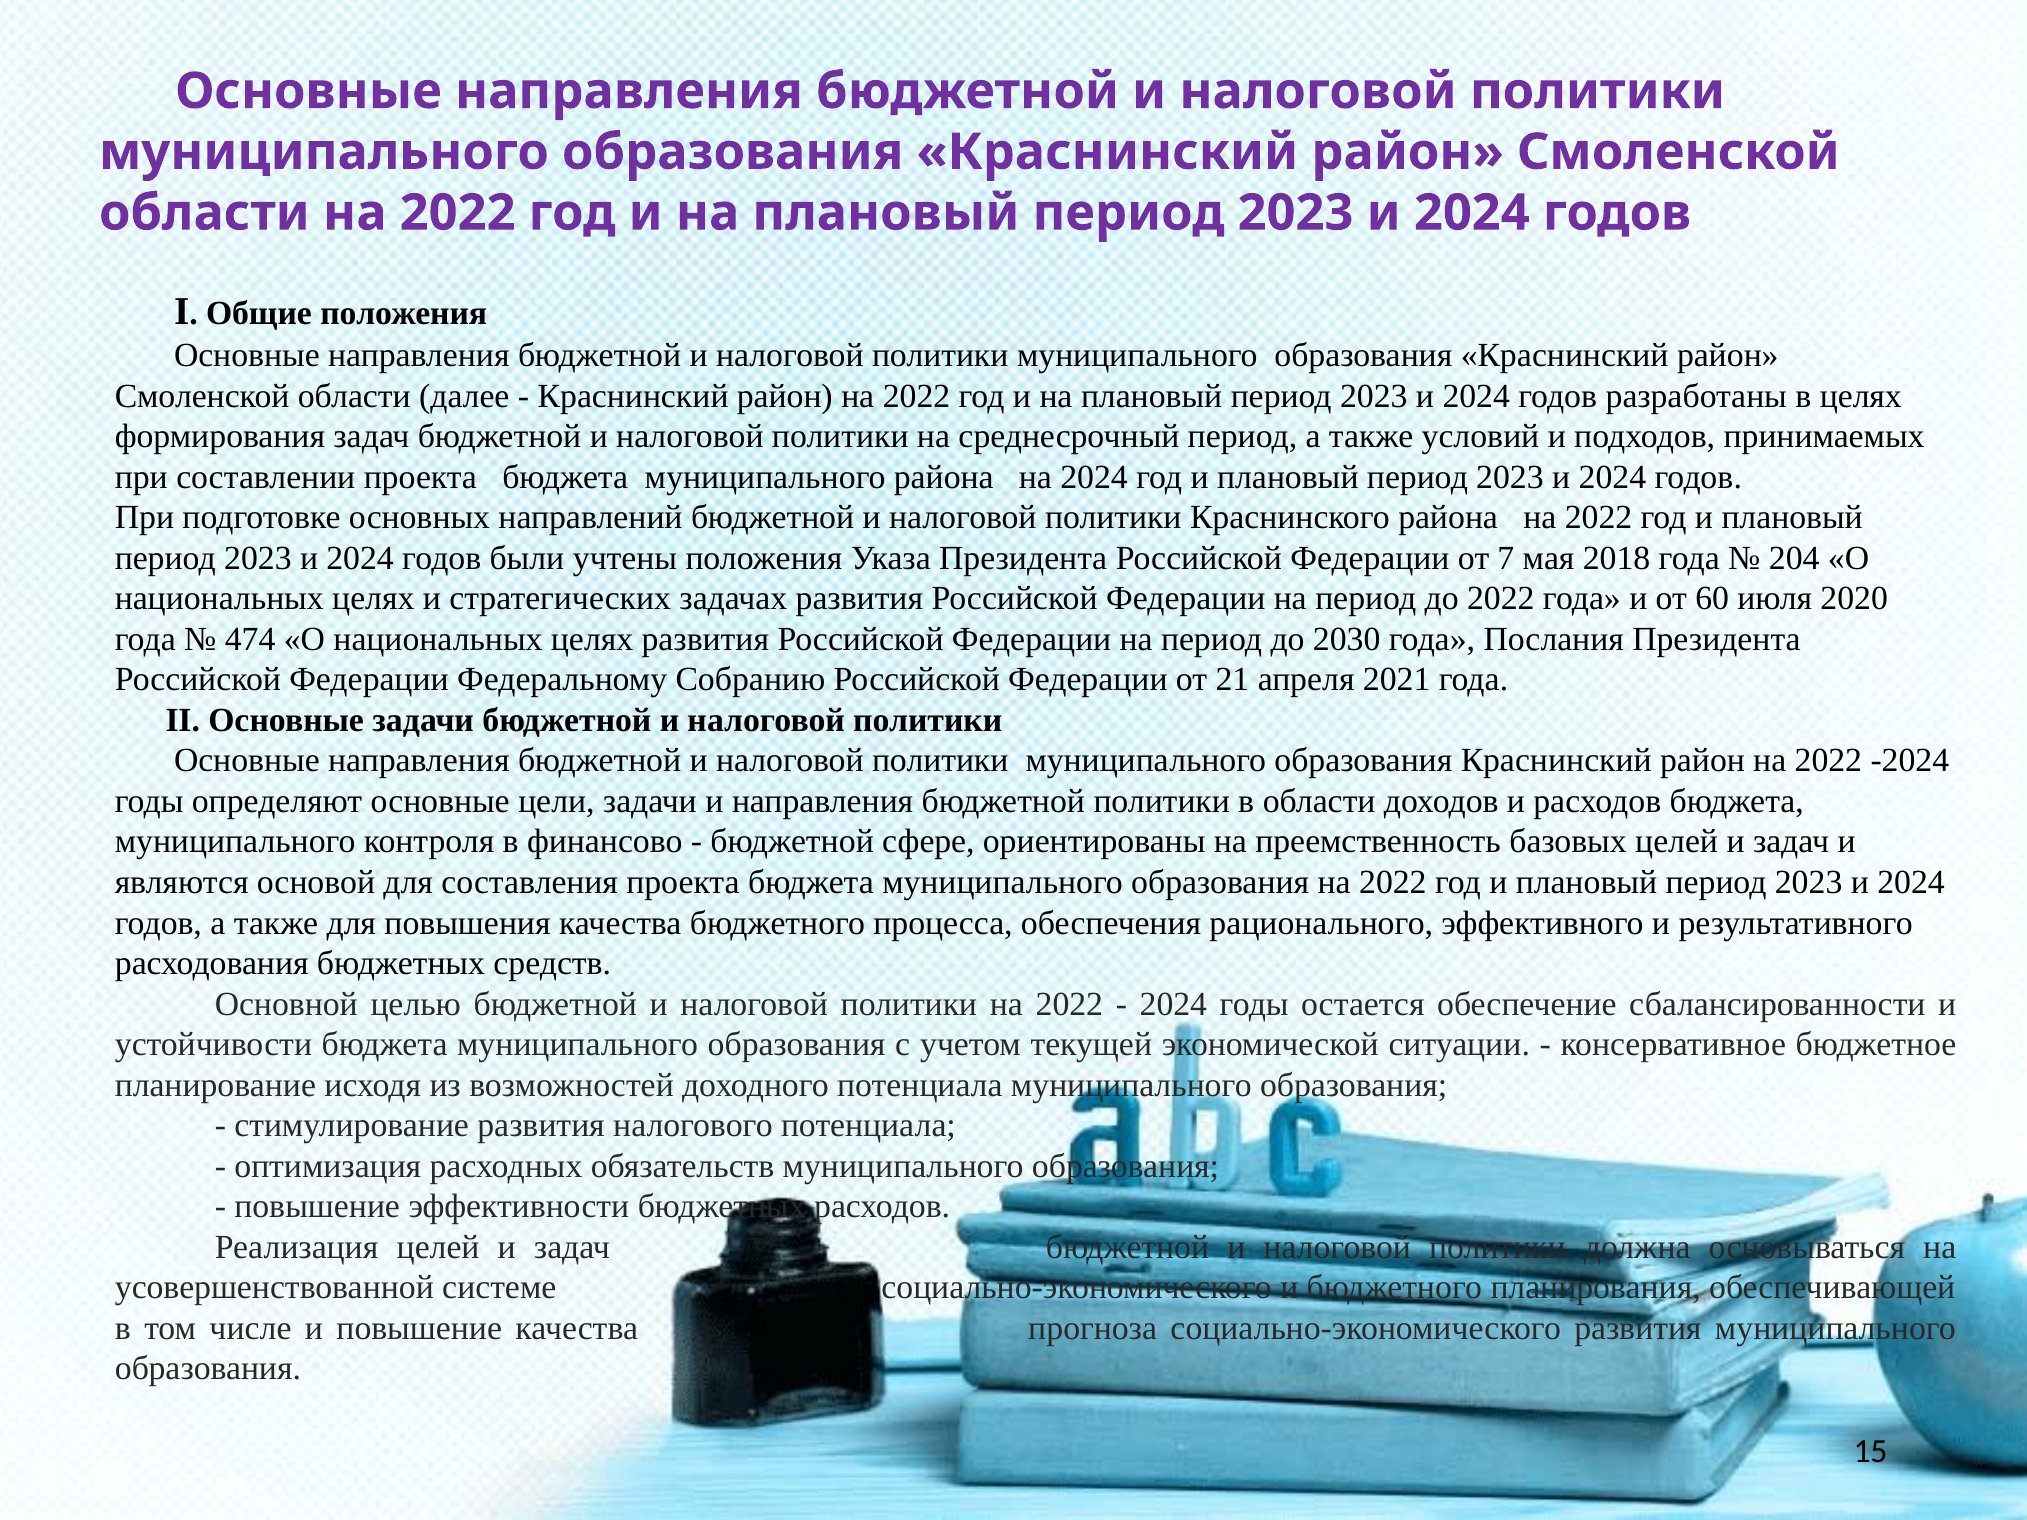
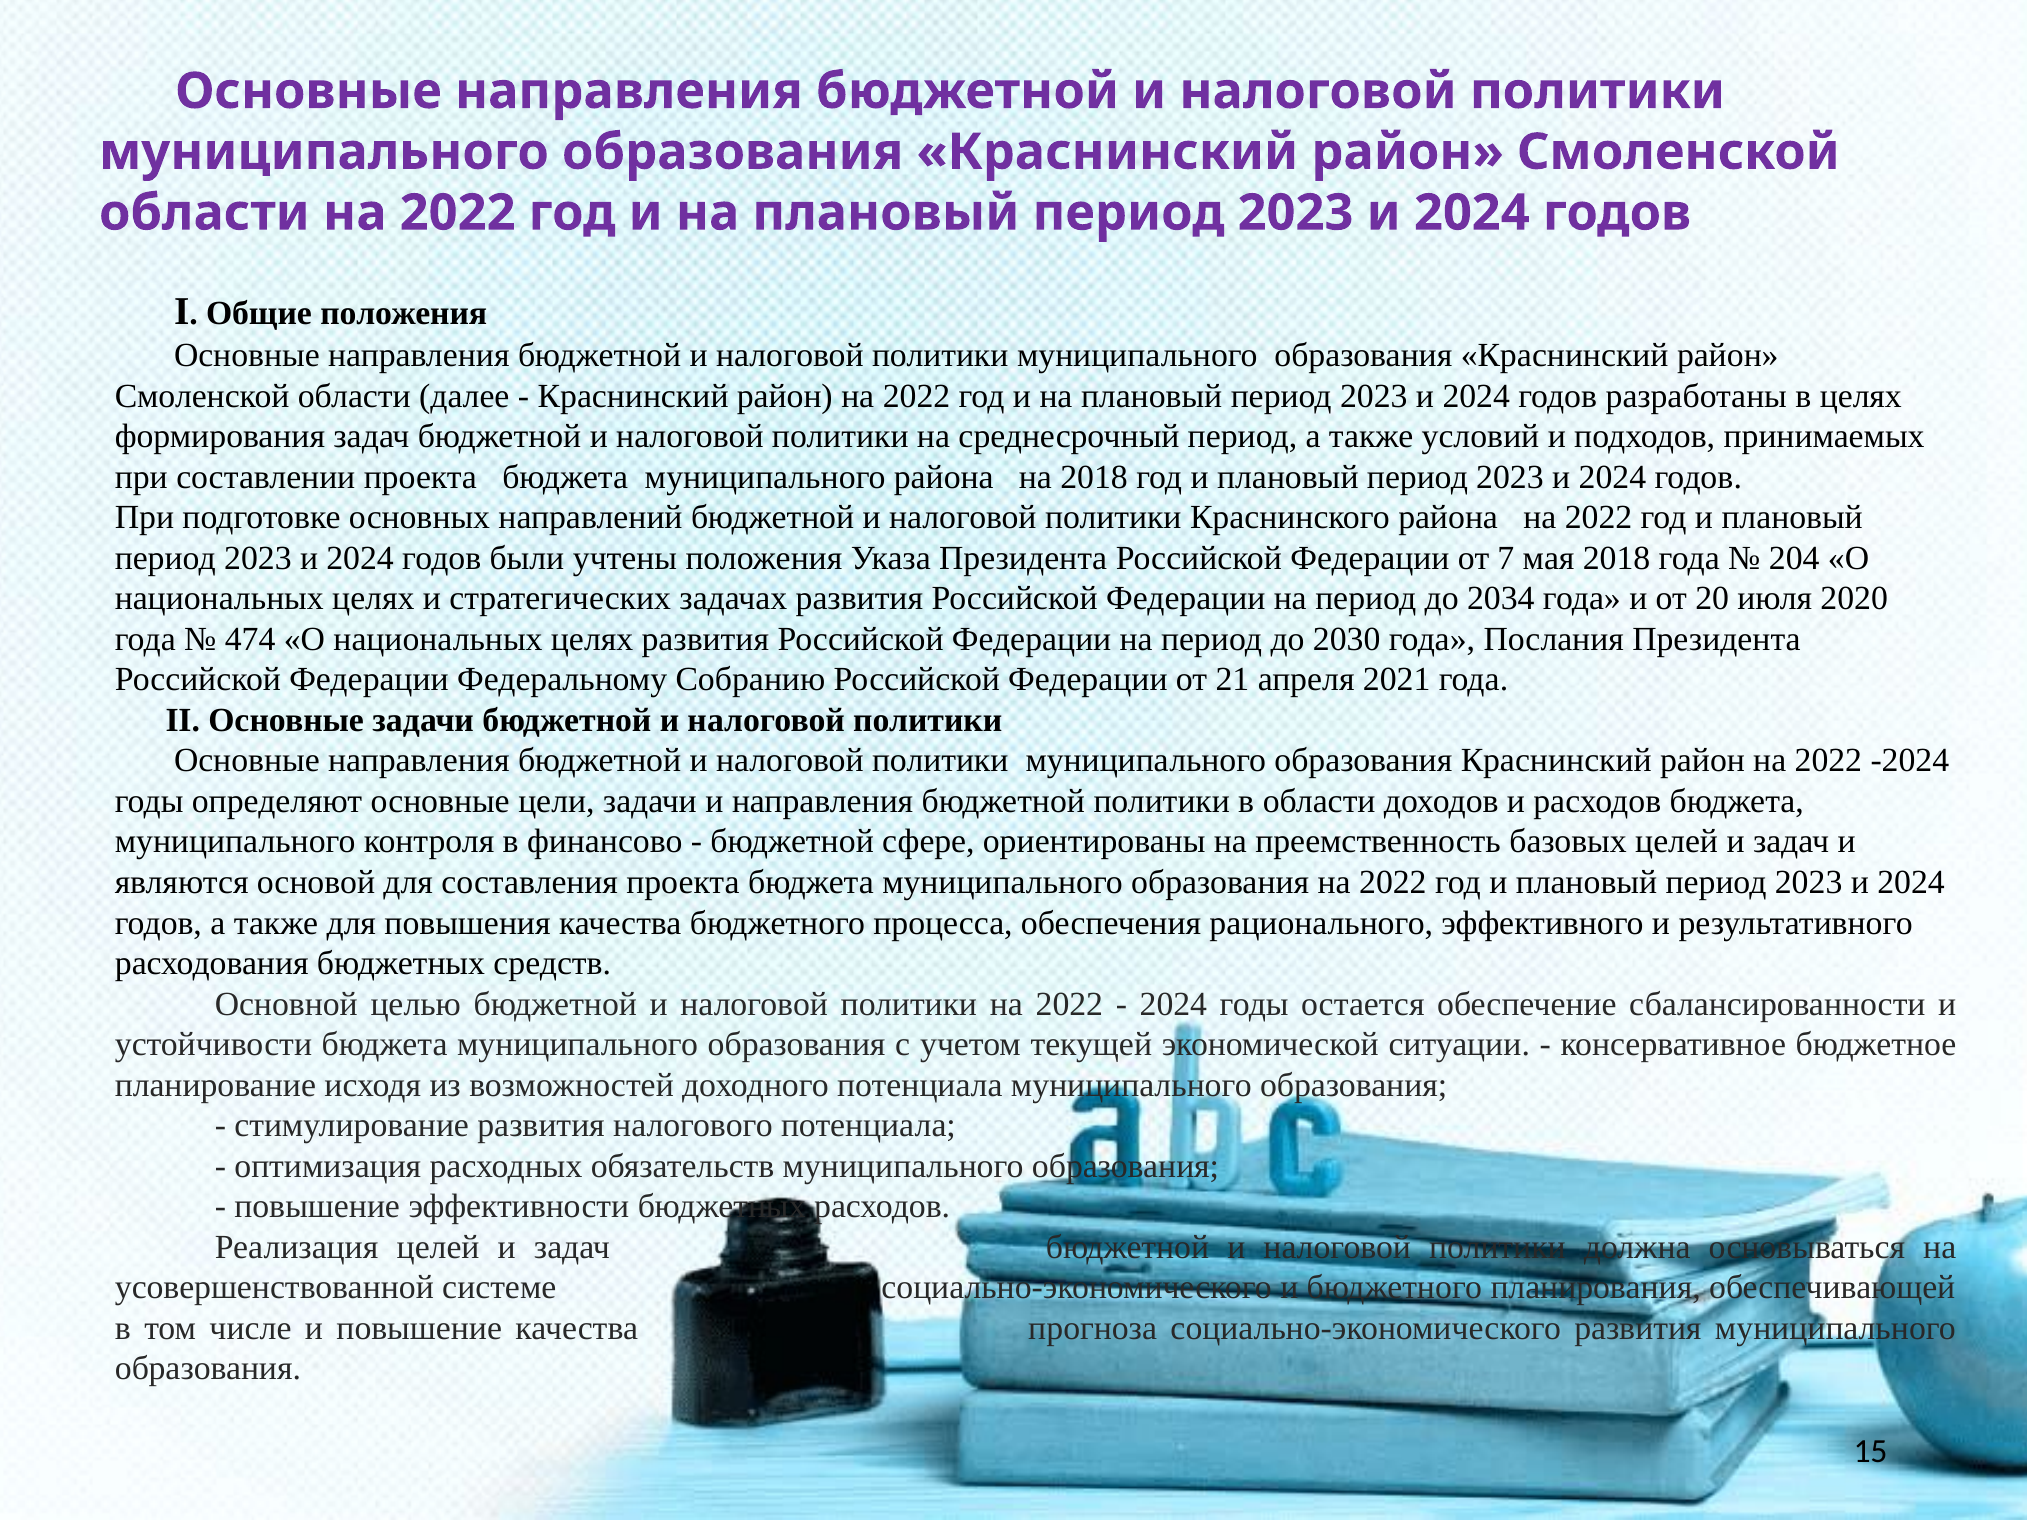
на 2024: 2024 -> 2018
до 2022: 2022 -> 2034
60: 60 -> 20
